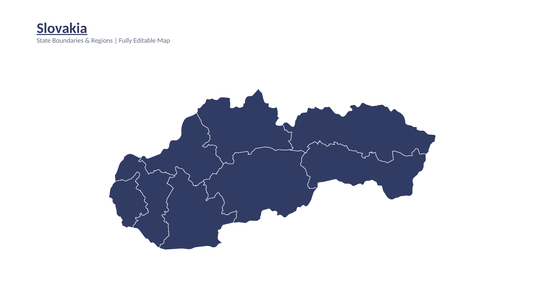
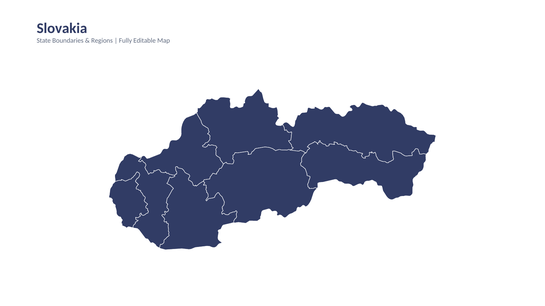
Slovakia underline: present -> none
